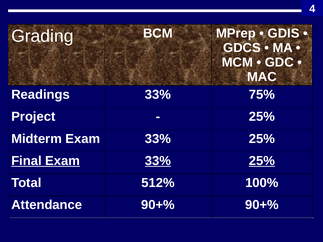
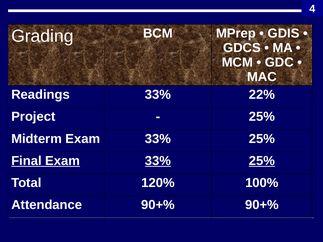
75%: 75% -> 22%
512%: 512% -> 120%
